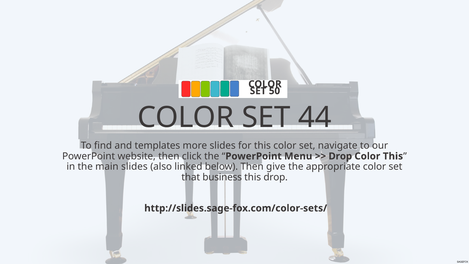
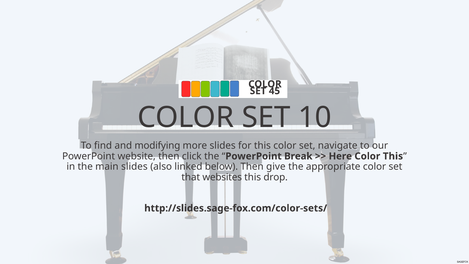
50: 50 -> 45
44: 44 -> 10
templates: templates -> modifying
Menu: Menu -> Break
Drop at (340, 156): Drop -> Here
business: business -> websites
